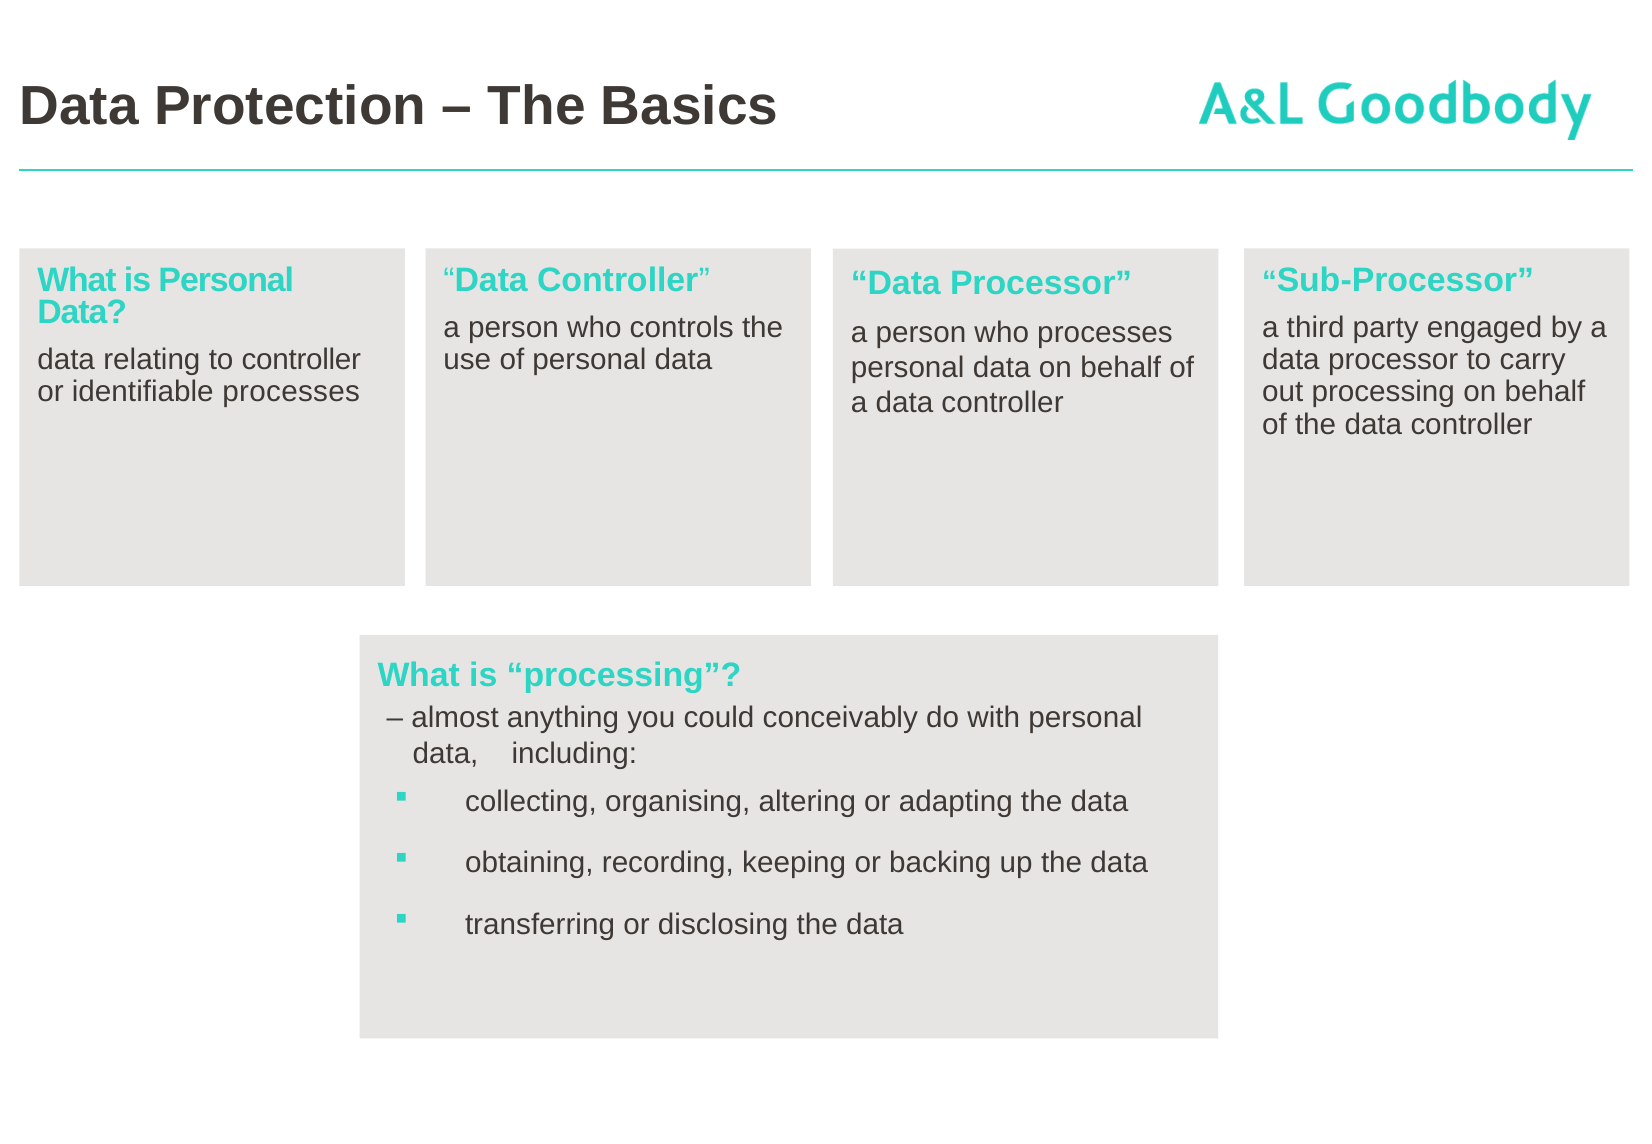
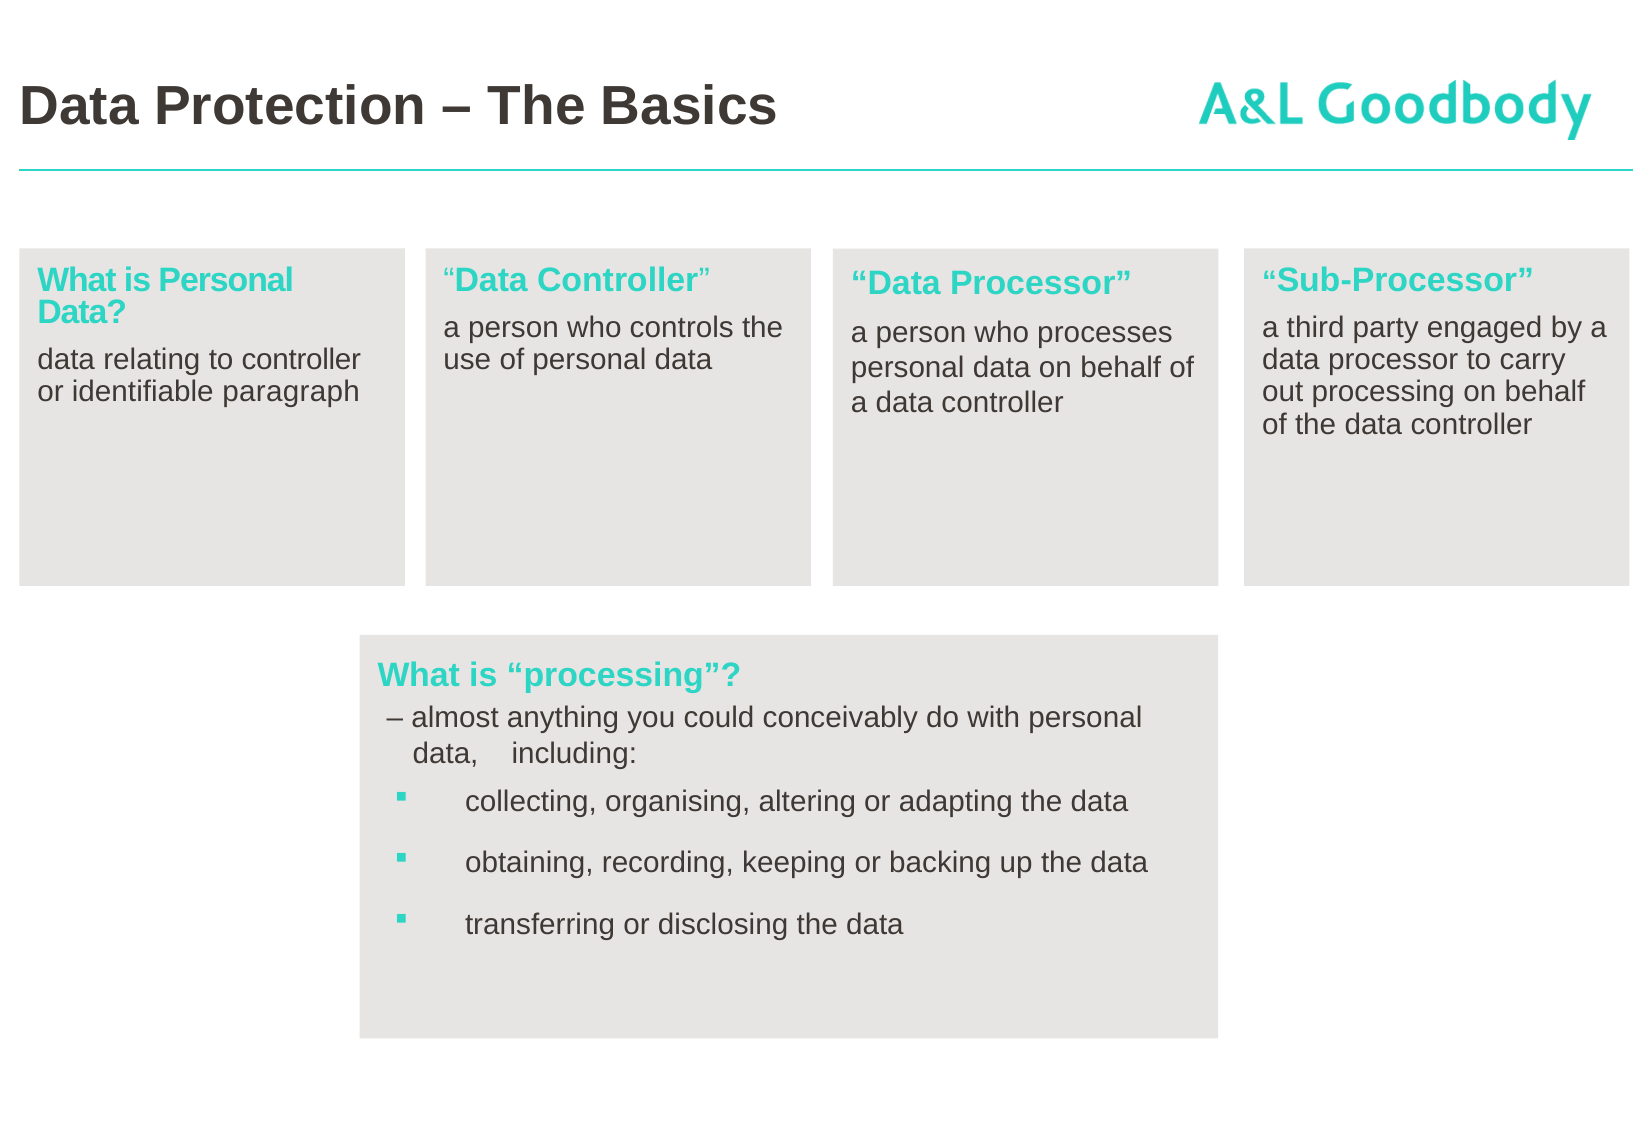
identifiable processes: processes -> paragraph
